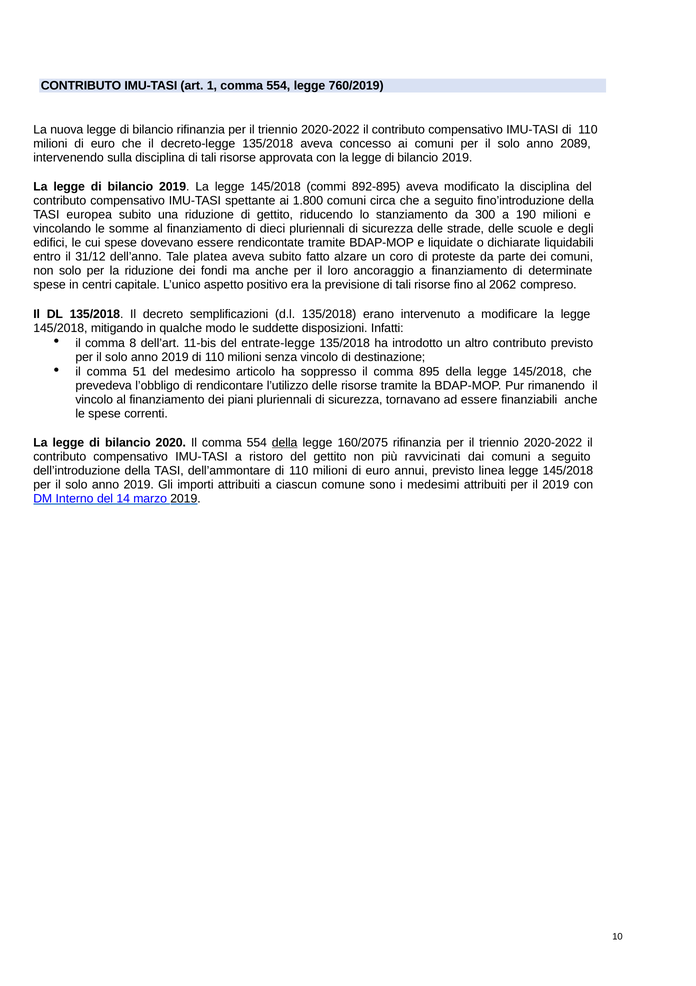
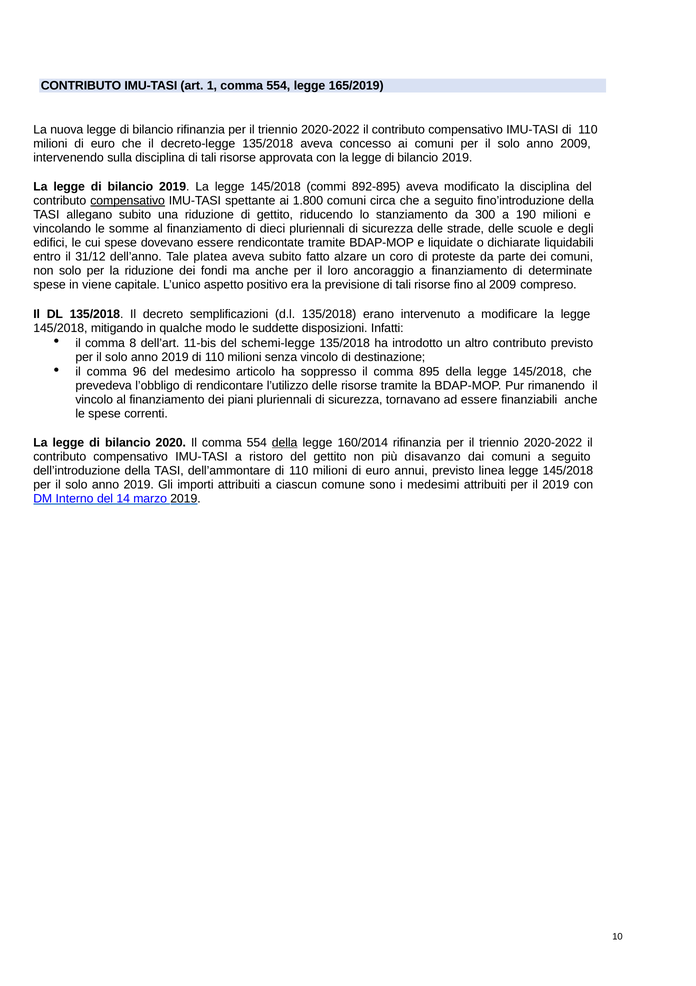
760/2019: 760/2019 -> 165/2019
anno 2089: 2089 -> 2009
compensativo at (128, 201) underline: none -> present
europea: europea -> allegano
centri: centri -> viene
al 2062: 2062 -> 2009
entrate-legge: entrate-legge -> schemi-legge
51: 51 -> 96
160/2075: 160/2075 -> 160/2014
ravvicinati: ravvicinati -> disavanzo
